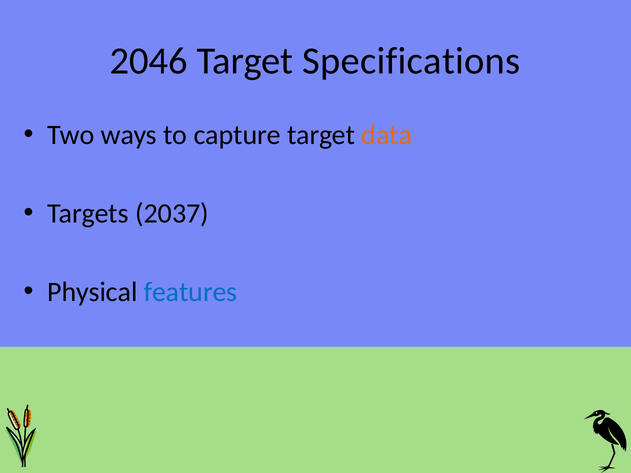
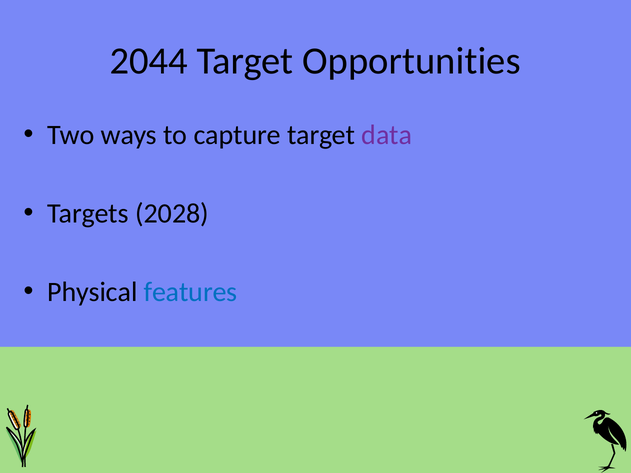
2046: 2046 -> 2044
Specifications: Specifications -> Opportunities
data colour: orange -> purple
2037: 2037 -> 2028
